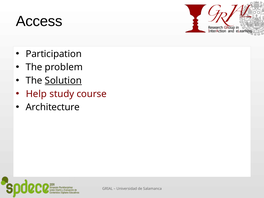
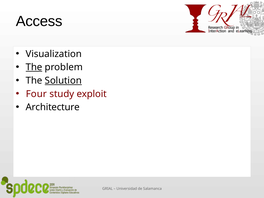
Participation: Participation -> Visualization
The at (34, 67) underline: none -> present
Help: Help -> Four
course: course -> exploit
